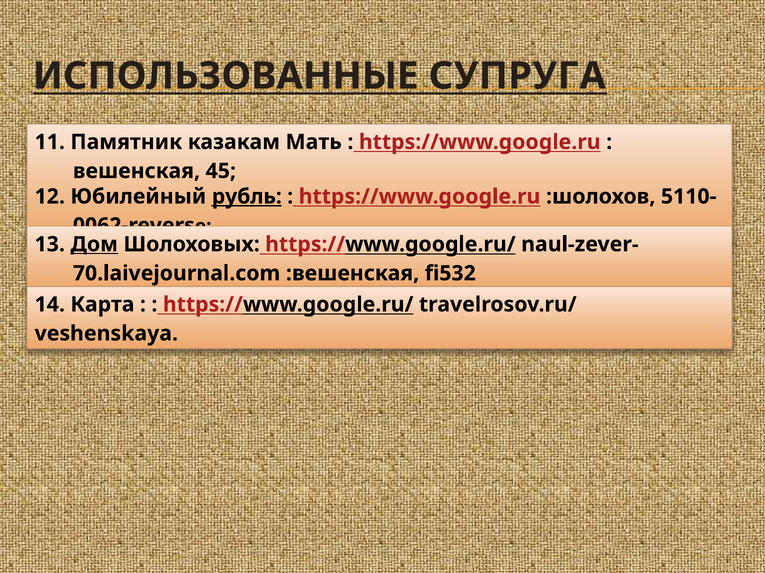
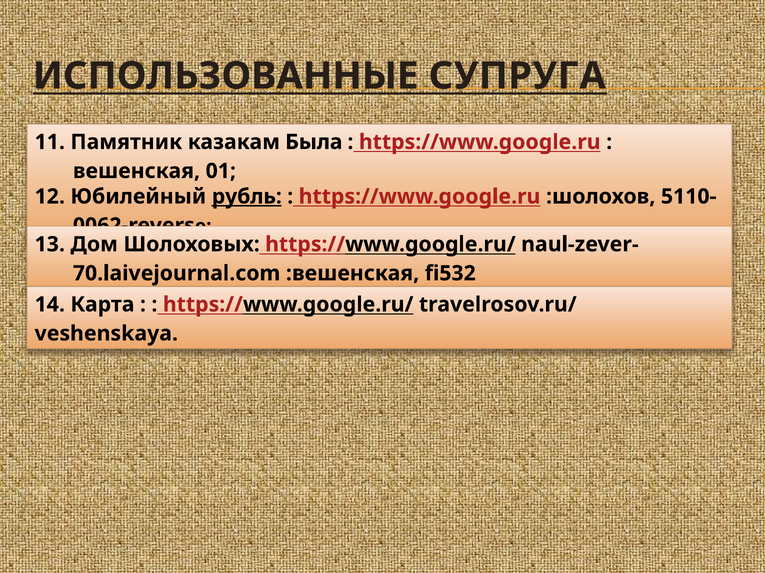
Мать: Мать -> Была
45: 45 -> 01
Дом underline: present -> none
